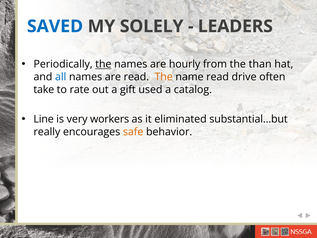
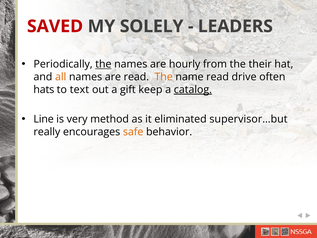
SAVED colour: blue -> red
than: than -> their
all colour: blue -> orange
take: take -> hats
rate: rate -> text
used: used -> keep
catalog underline: none -> present
workers: workers -> method
substantial…but: substantial…but -> supervisor…but
